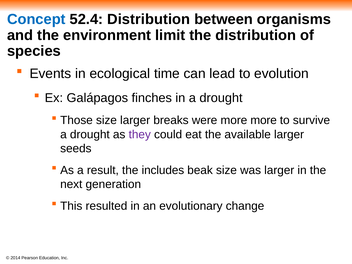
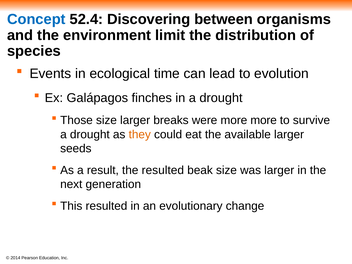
52.4 Distribution: Distribution -> Discovering
they colour: purple -> orange
the includes: includes -> resulted
